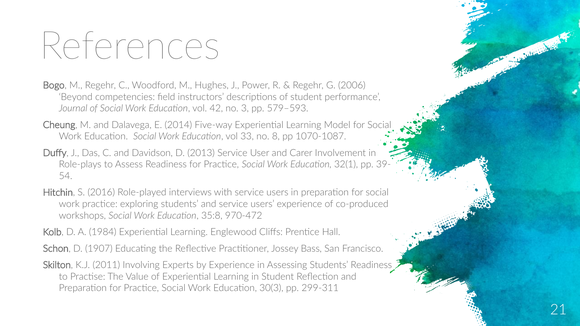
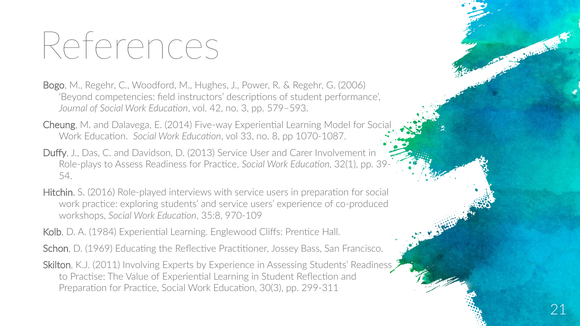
970-472: 970-472 -> 970-109
1907: 1907 -> 1969
